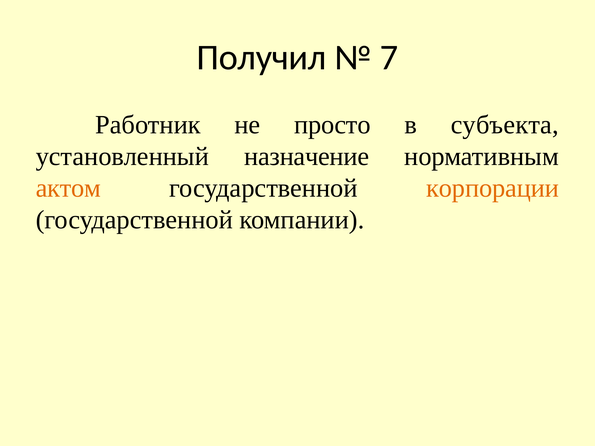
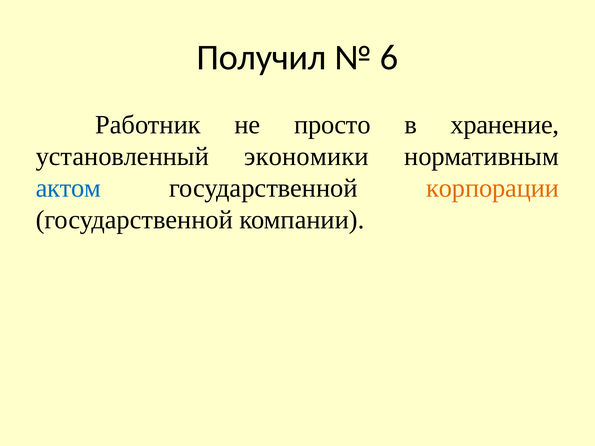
7: 7 -> 6
субъекта: субъекта -> хранение
назначение: назначение -> экономики
актом colour: orange -> blue
